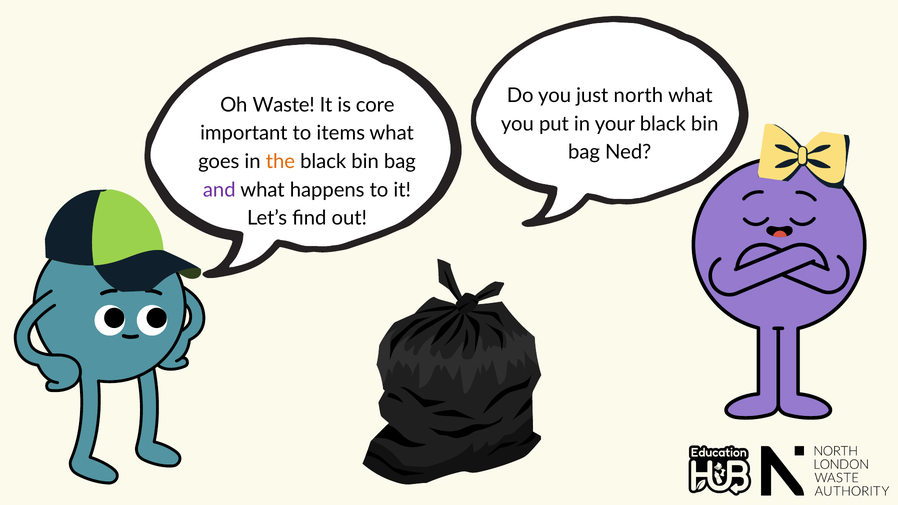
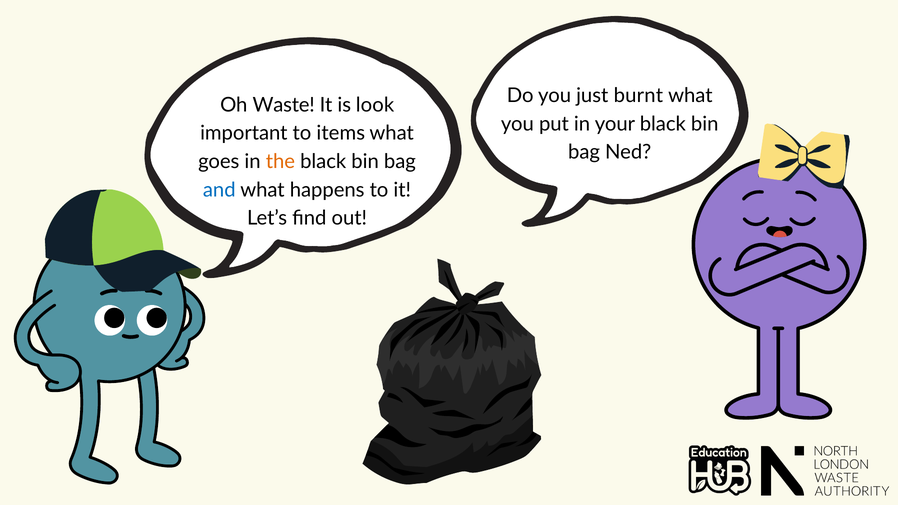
north: north -> burnt
core: core -> look
and colour: purple -> blue
